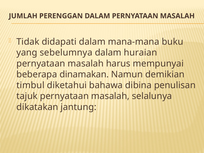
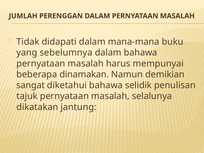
dalam huraian: huraian -> bahawa
timbul: timbul -> sangat
dibina: dibina -> selidik
